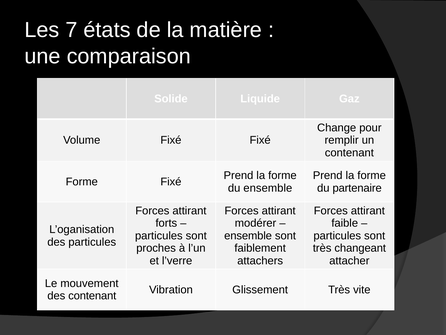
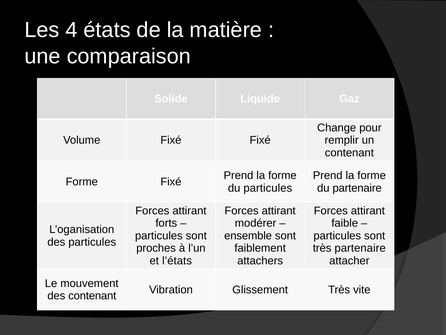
7: 7 -> 4
du ensemble: ensemble -> particules
très changeant: changeant -> partenaire
l’verre: l’verre -> l’états
